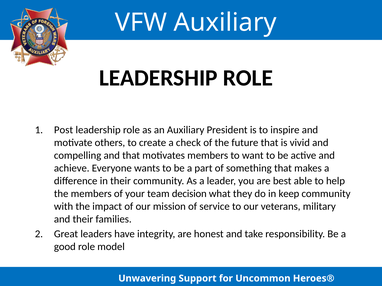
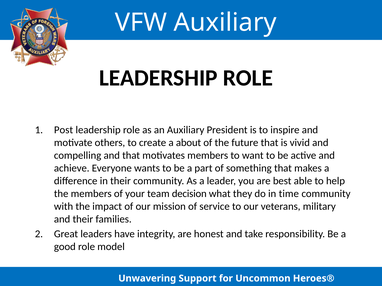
check: check -> about
keep: keep -> time
